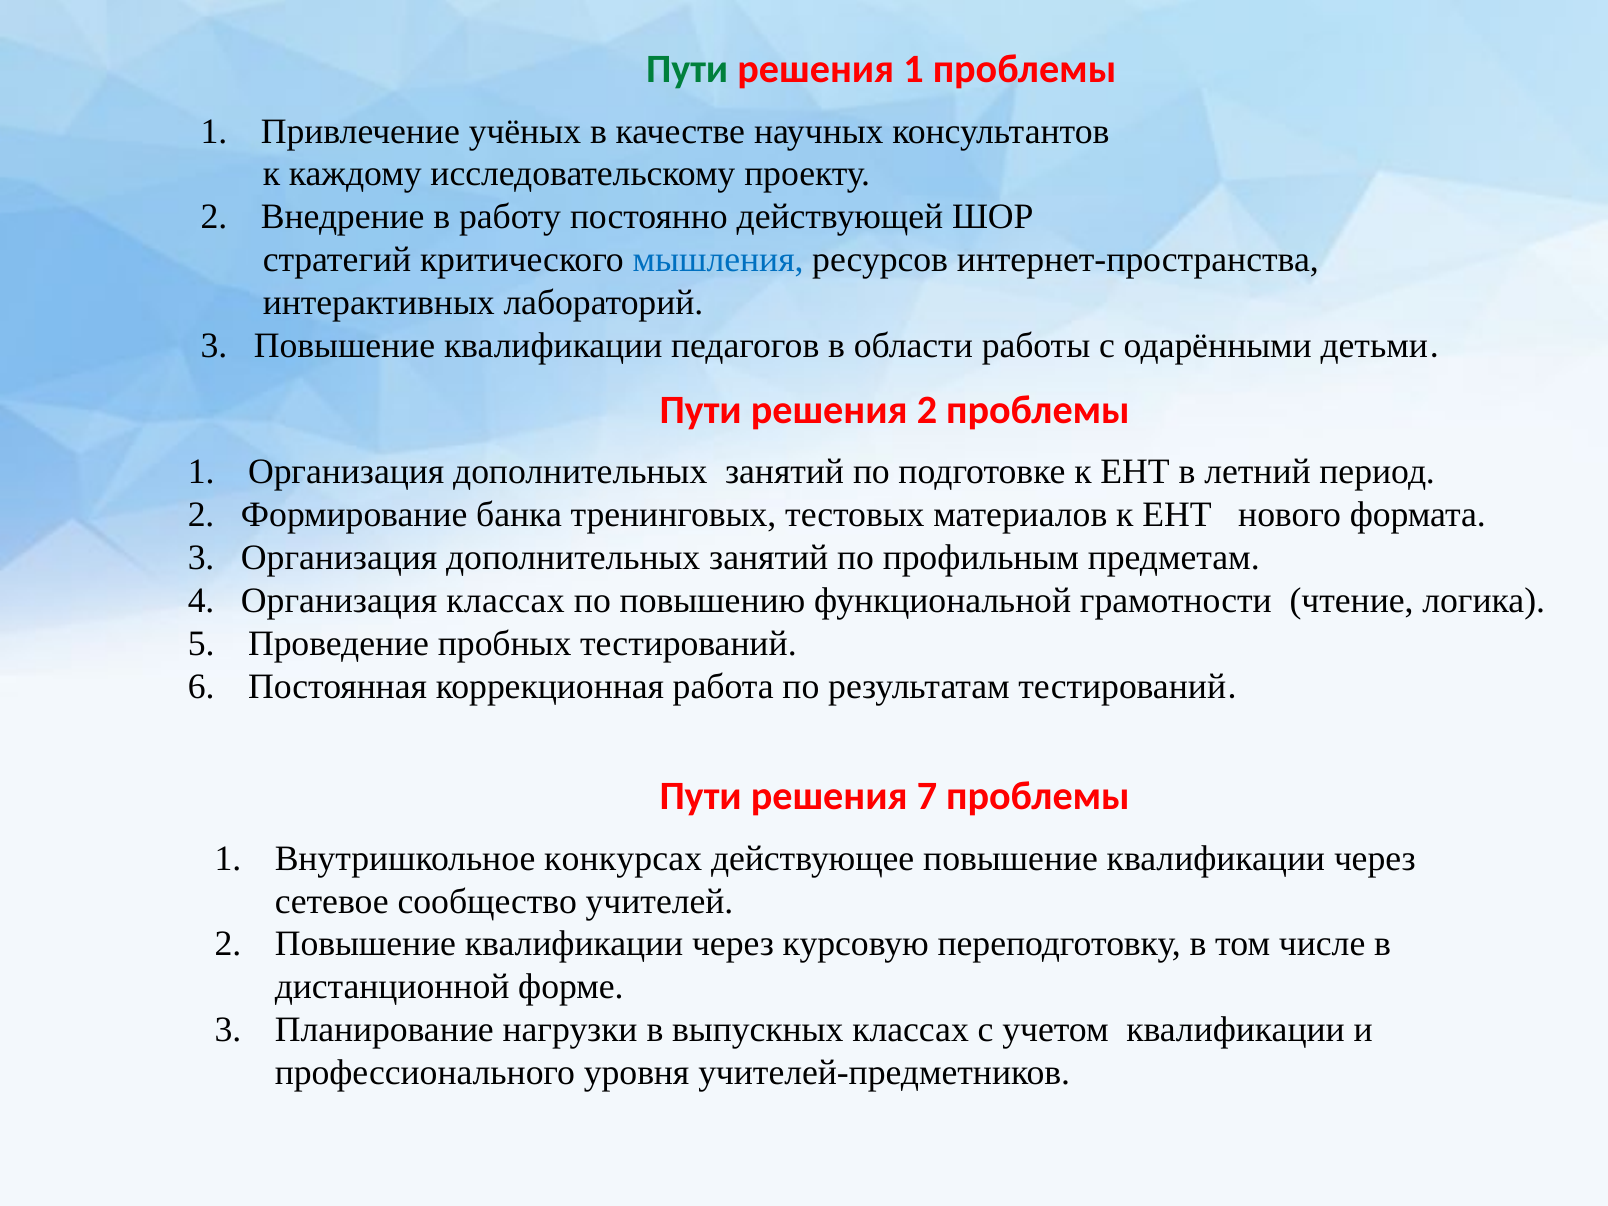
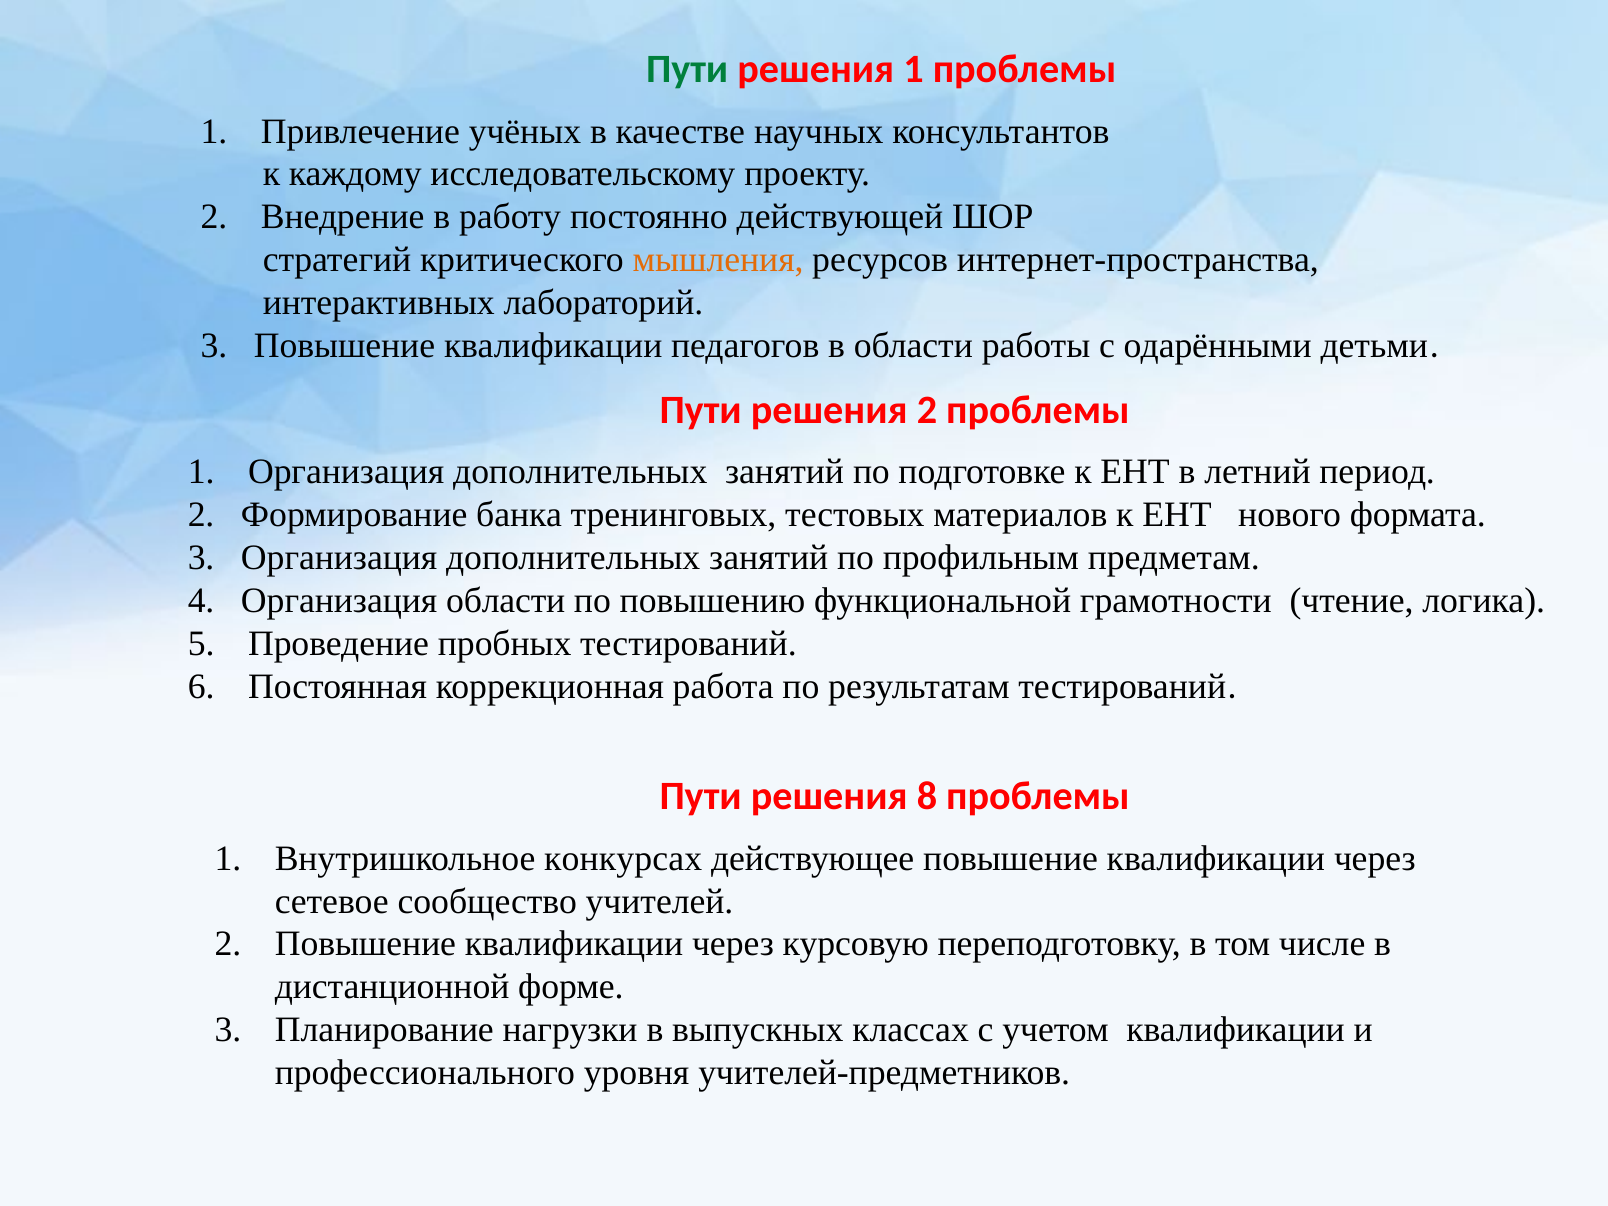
мышления colour: blue -> orange
Организация классах: классах -> области
7: 7 -> 8
